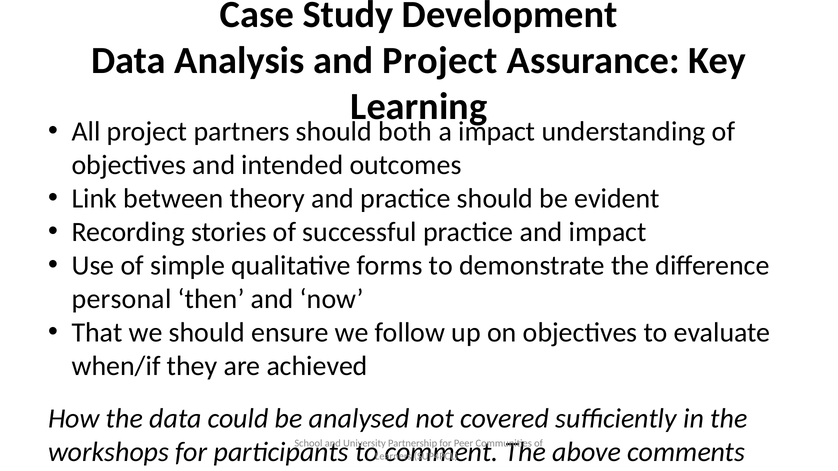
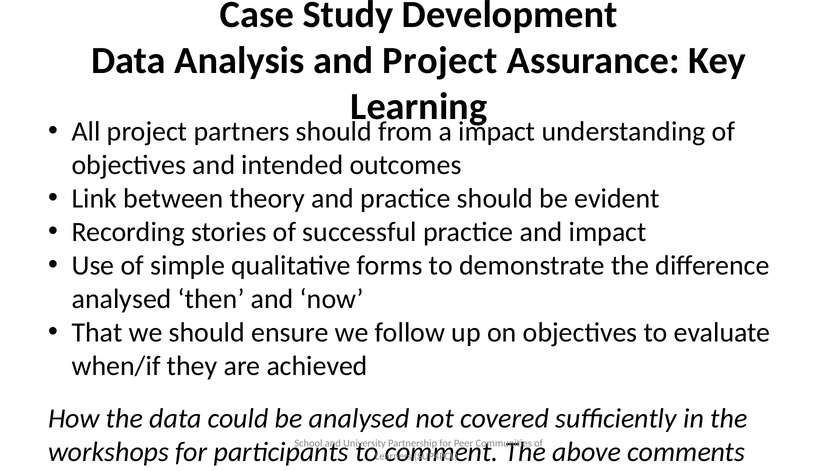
both: both -> from
personal at (122, 299): personal -> analysed
